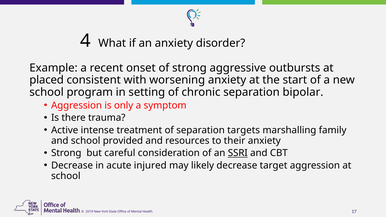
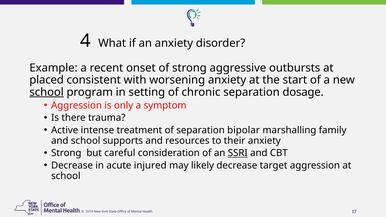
school at (47, 92) underline: none -> present
bipolar: bipolar -> dosage
targets: targets -> bipolar
provided: provided -> supports
